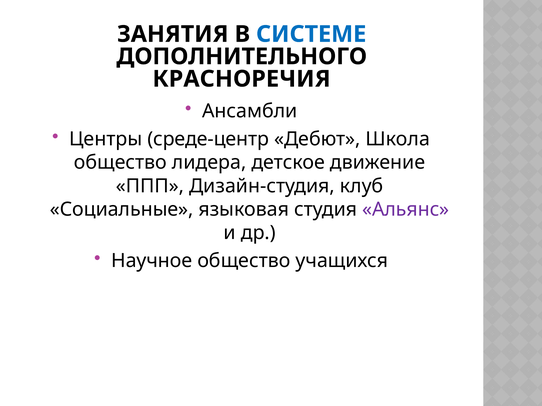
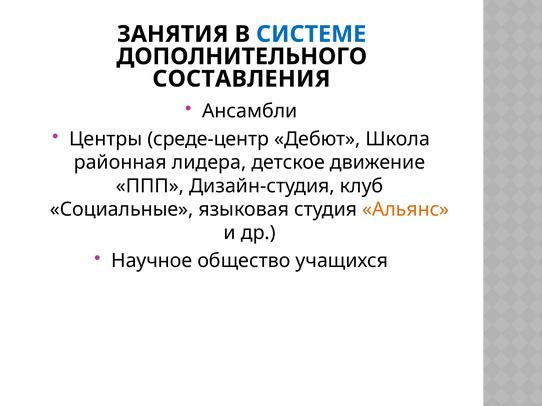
КРАСНОРЕЧИЯ: КРАСНОРЕЧИЯ -> СОСТАВЛЕНИЯ
общество at (120, 163): общество -> районная
Альянс colour: purple -> orange
